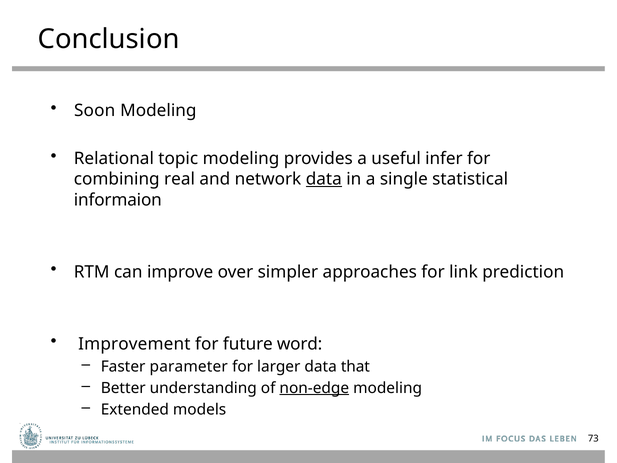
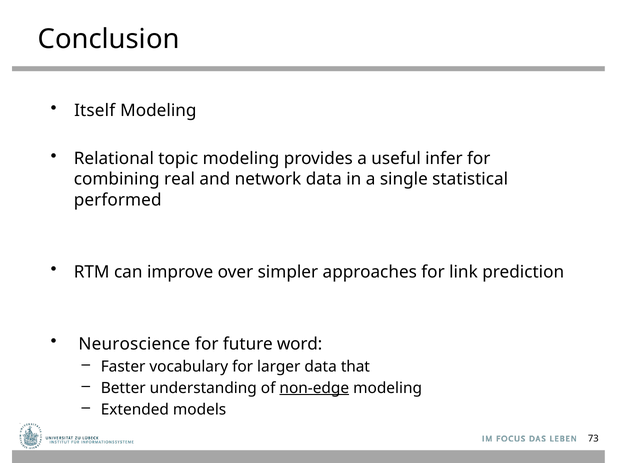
Soon: Soon -> Itself
data at (324, 179) underline: present -> none
informaion: informaion -> performed
Improvement: Improvement -> Neuroscience
parameter: parameter -> vocabulary
